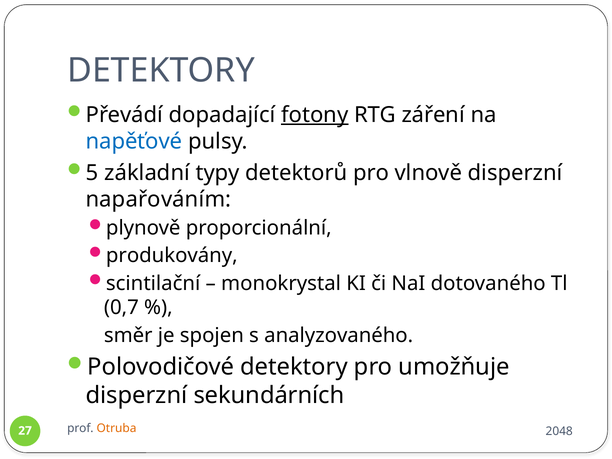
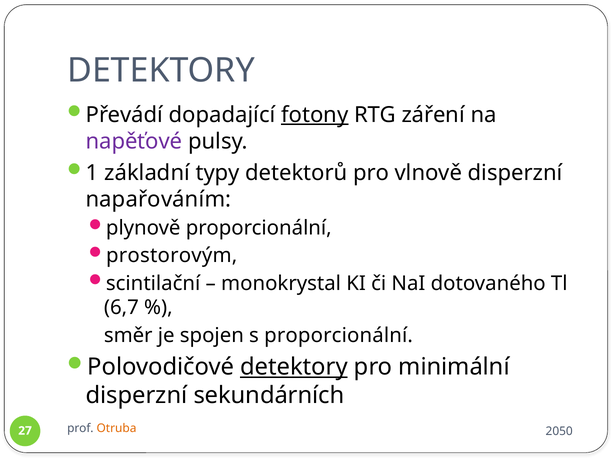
napěťové colour: blue -> purple
5: 5 -> 1
produkovány: produkovány -> prostorovým
0,7: 0,7 -> 6,7
s analyzovaného: analyzovaného -> proporcionální
detektory at (294, 367) underline: none -> present
umožňuje: umožňuje -> minimální
2048: 2048 -> 2050
